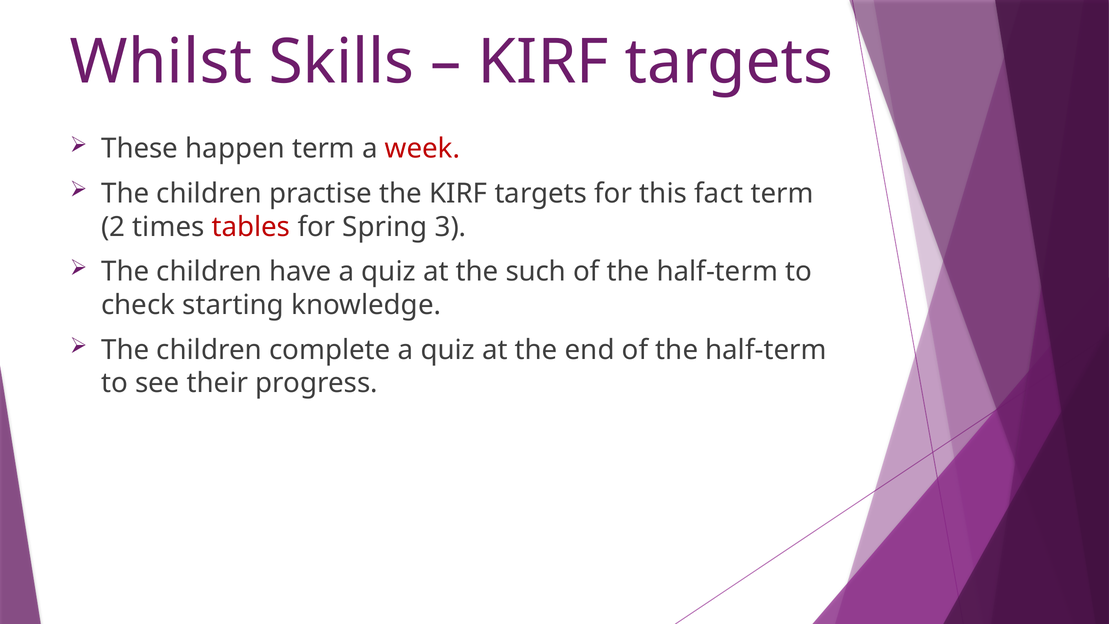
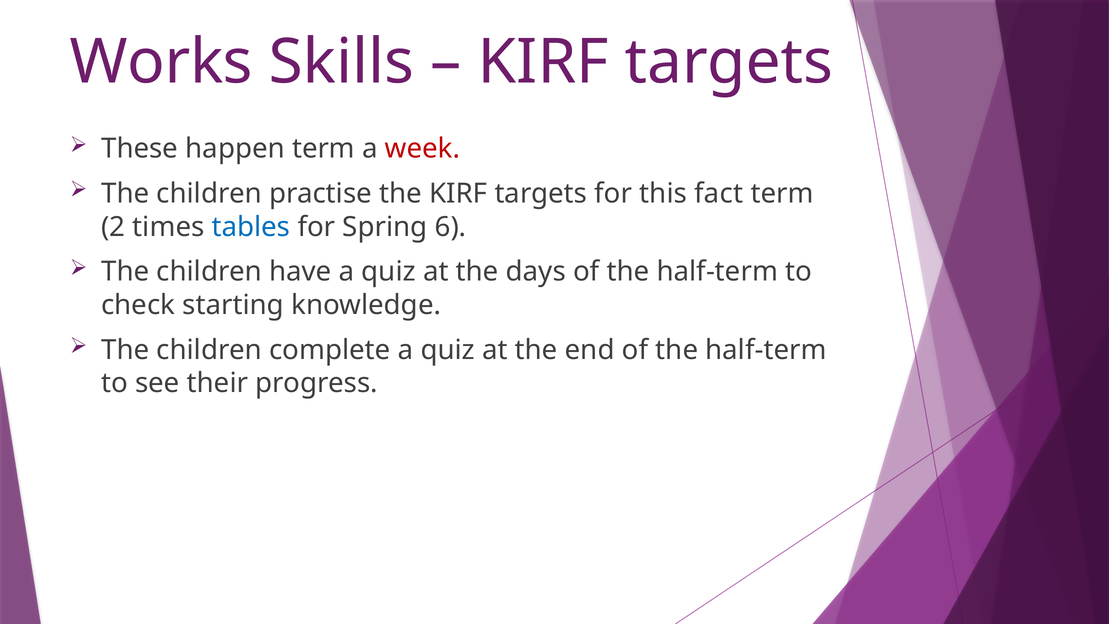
Whilst: Whilst -> Works
tables colour: red -> blue
3: 3 -> 6
such: such -> days
